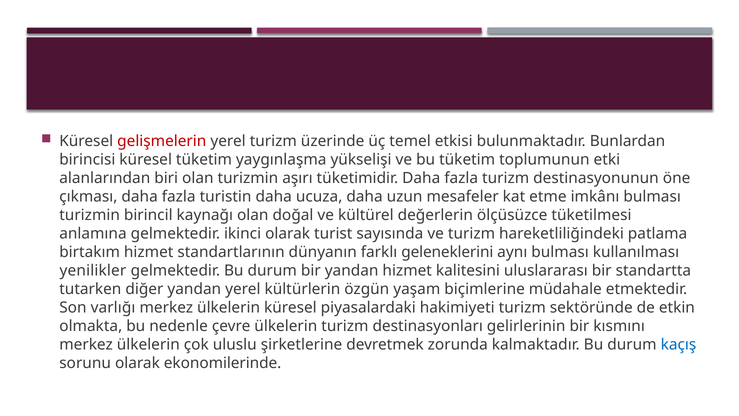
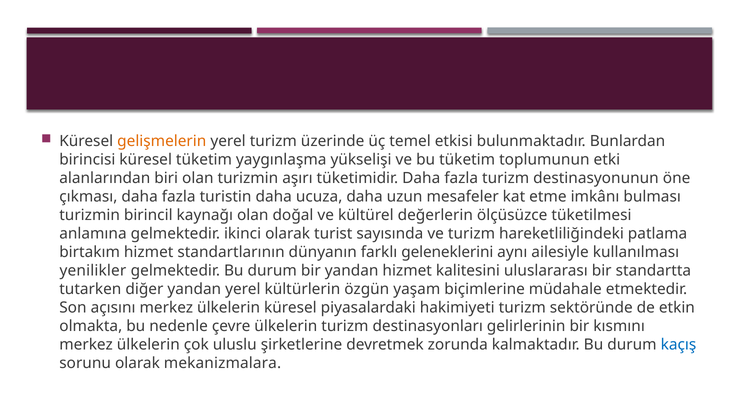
gelişmelerin colour: red -> orange
aynı bulması: bulması -> ailesiyle
varlığı: varlığı -> açısını
ekonomilerinde: ekonomilerinde -> mekanizmalara
